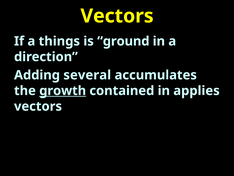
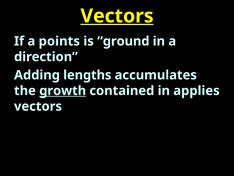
Vectors at (117, 16) underline: none -> present
things: things -> points
several: several -> lengths
